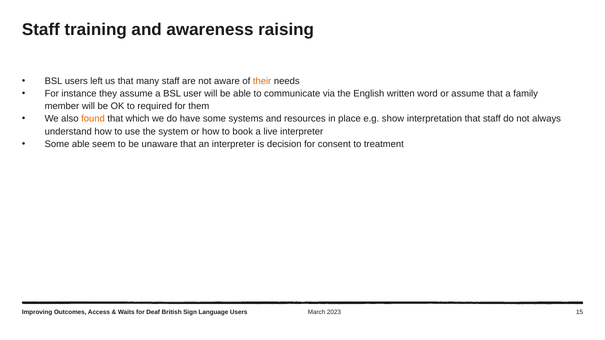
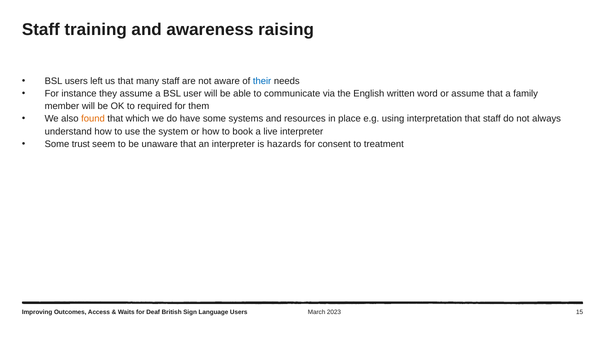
their colour: orange -> blue
show: show -> using
Some able: able -> trust
decision: decision -> hazards
